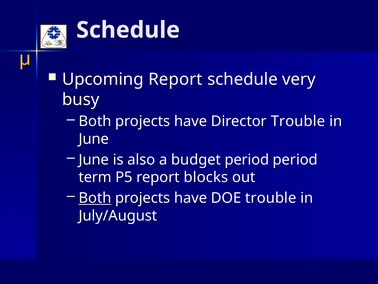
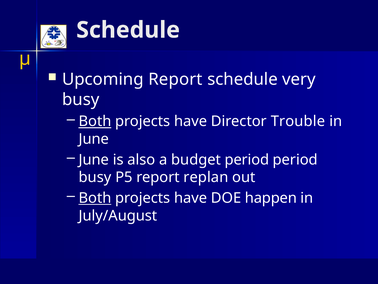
Both at (95, 121) underline: none -> present
term at (95, 177): term -> busy
blocks: blocks -> replan
DOE trouble: trouble -> happen
